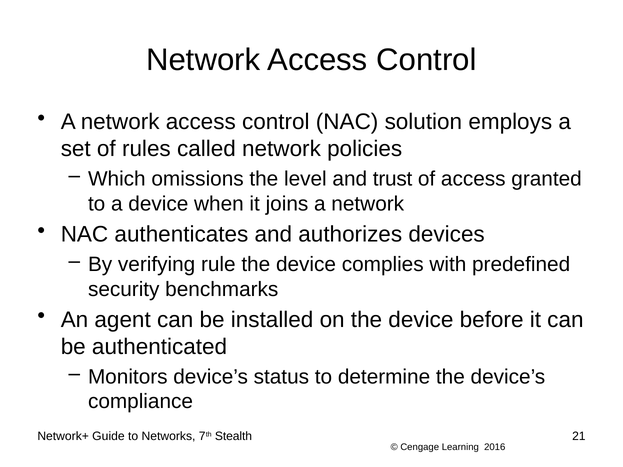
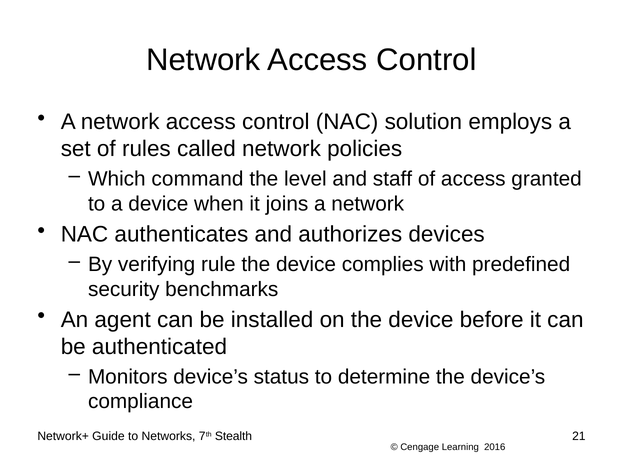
omissions: omissions -> command
trust: trust -> staff
